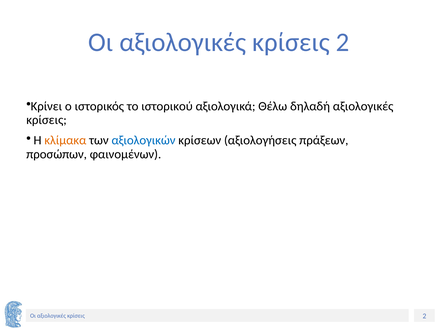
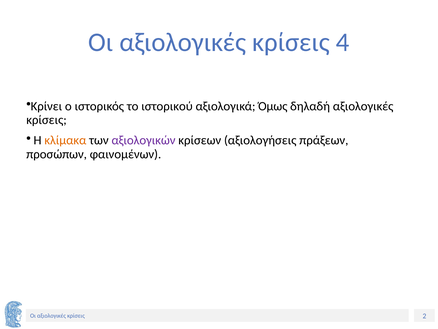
κρίσεις 2: 2 -> 4
Θέλω: Θέλω -> Όμως
αξιολογικών colour: blue -> purple
